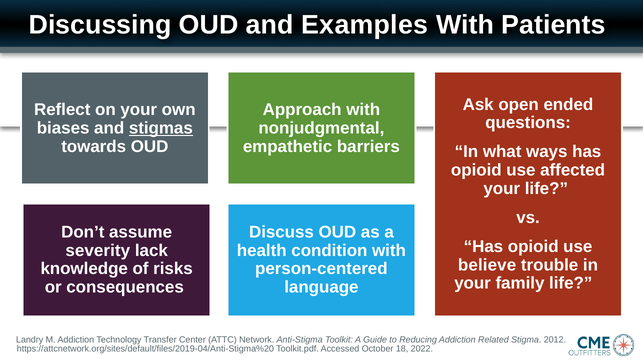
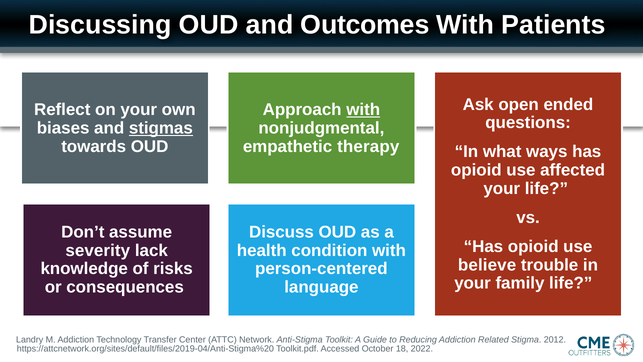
Examples: Examples -> Outcomes
with at (363, 110) underline: none -> present
barriers: barriers -> therapy
